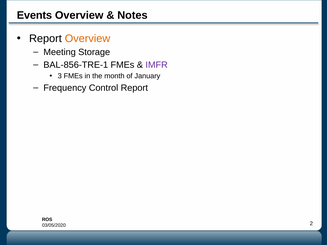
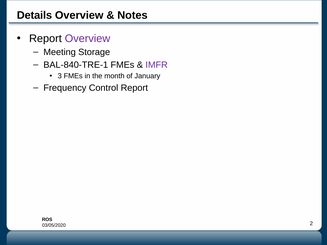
Events: Events -> Details
Overview at (88, 39) colour: orange -> purple
BAL-856-TRE-1: BAL-856-TRE-1 -> BAL-840-TRE-1
